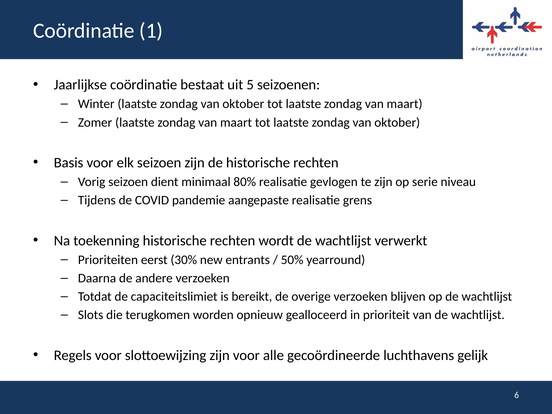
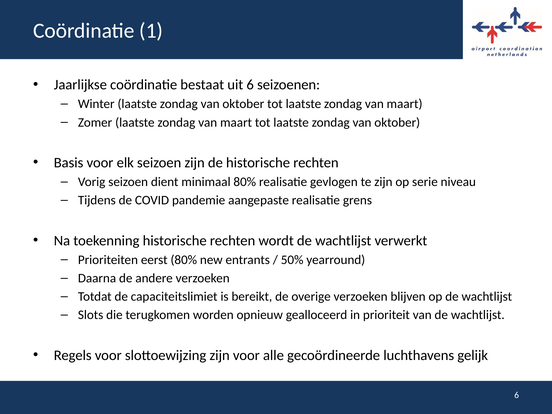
uit 5: 5 -> 6
eerst 30%: 30% -> 80%
